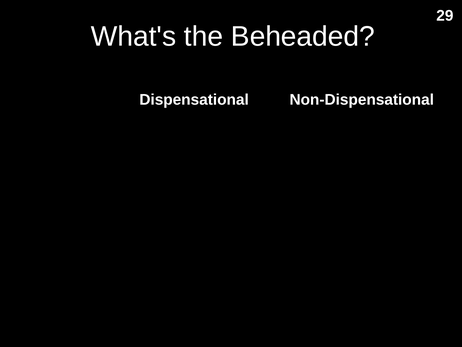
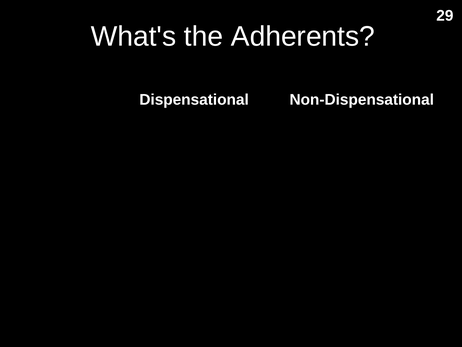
Beheaded: Beheaded -> Adherents
